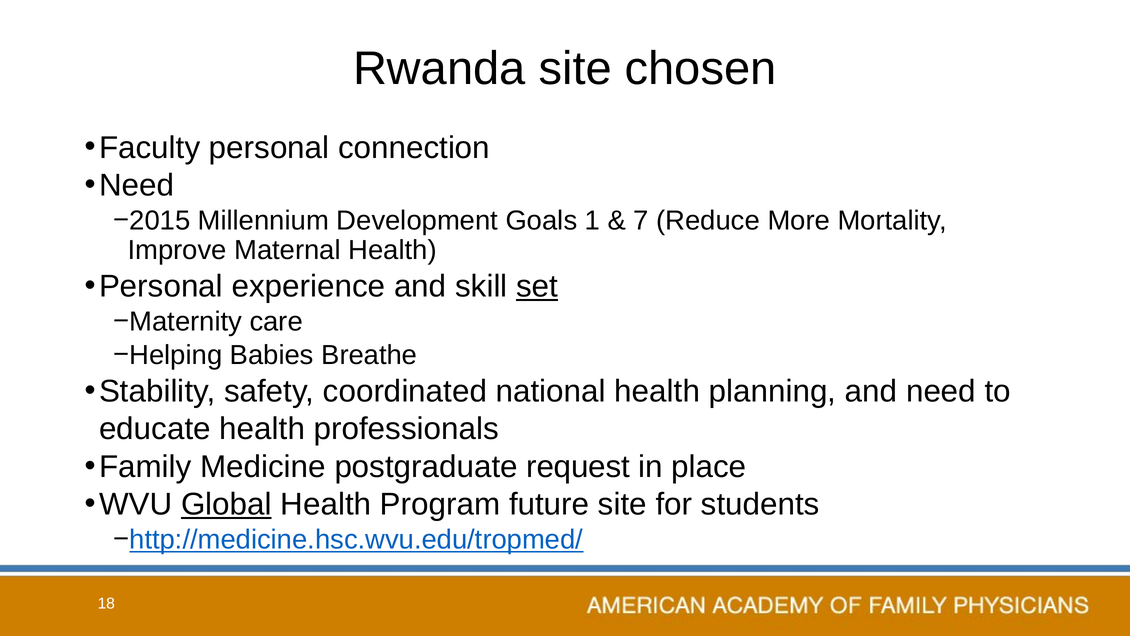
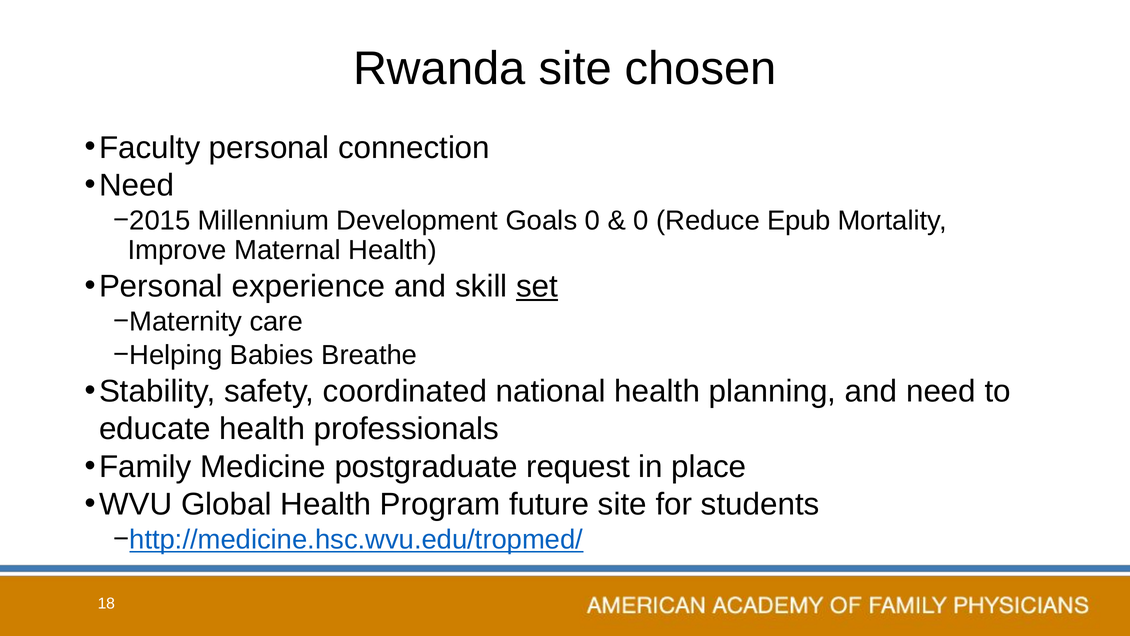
Goals 1: 1 -> 0
7 at (641, 221): 7 -> 0
More: More -> Epub
Global underline: present -> none
